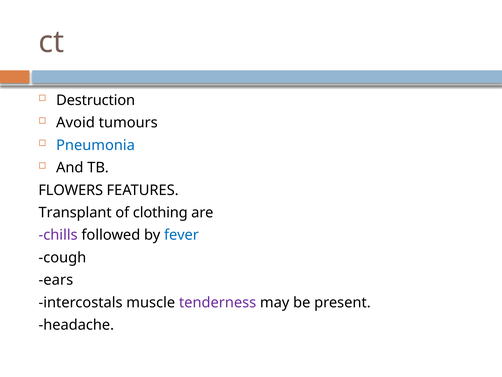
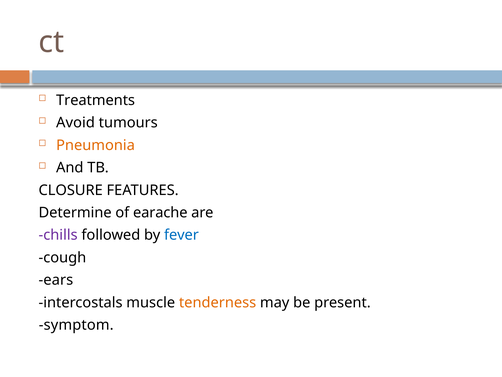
Destruction: Destruction -> Treatments
Pneumonia colour: blue -> orange
FLOWERS: FLOWERS -> CLOSURE
Transplant: Transplant -> Determine
clothing: clothing -> earache
tenderness colour: purple -> orange
headache: headache -> symptom
